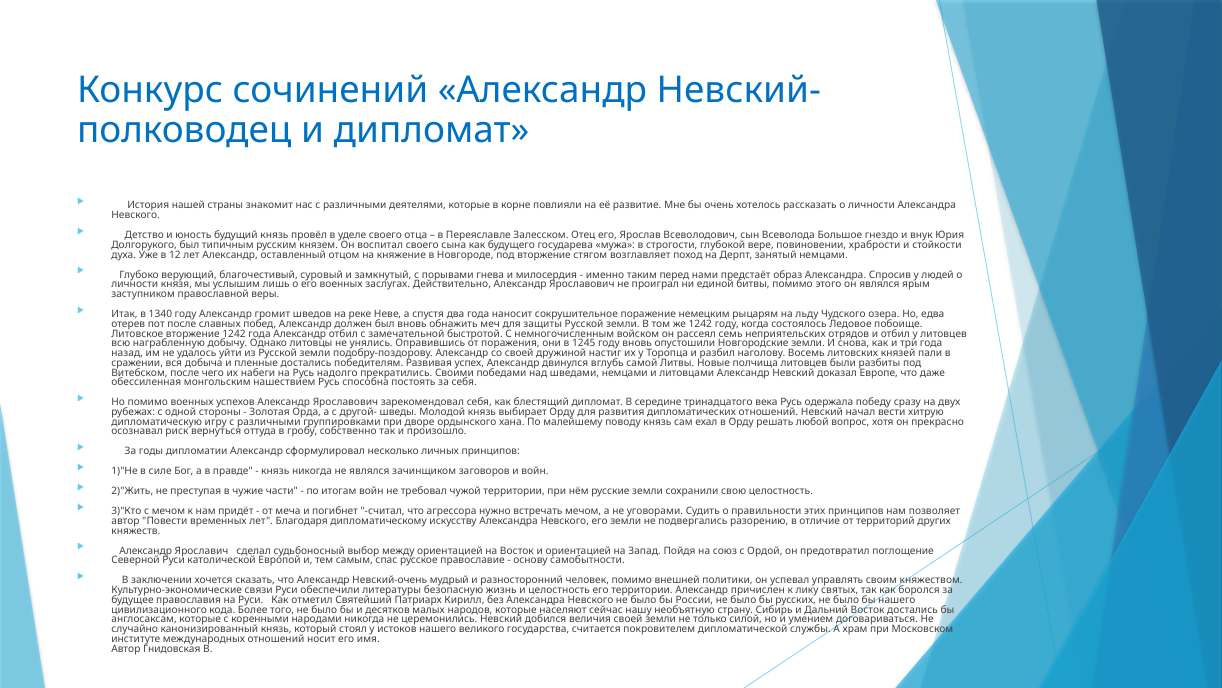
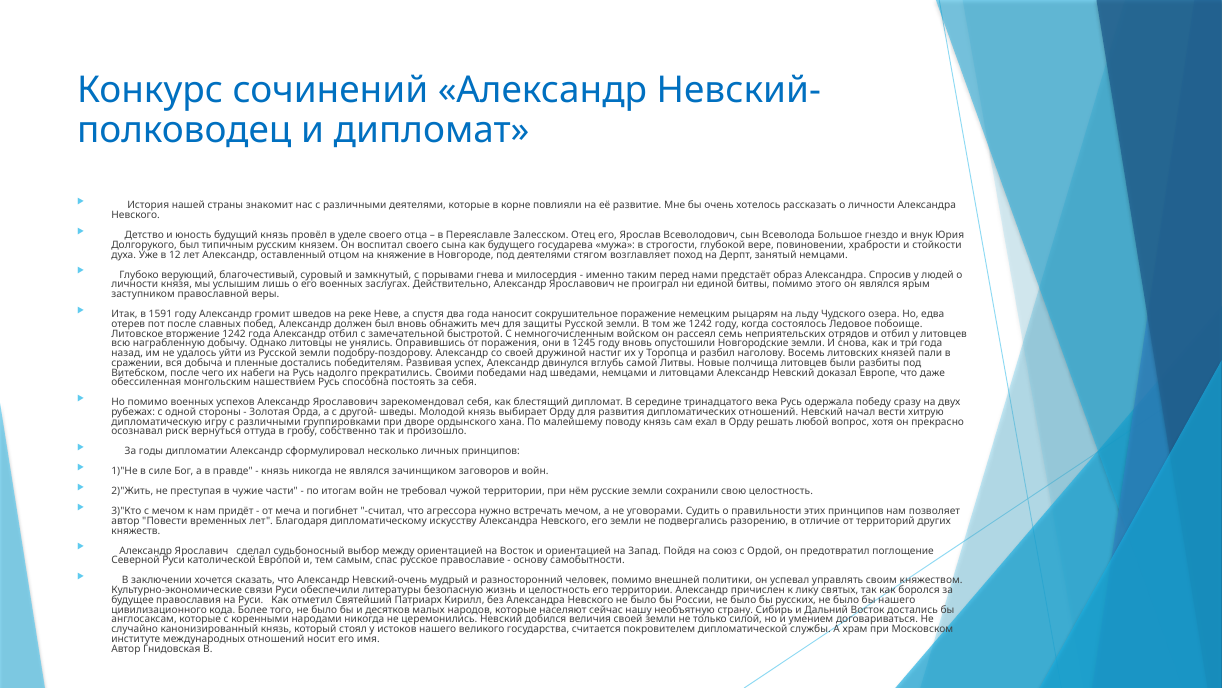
под вторжение: вторжение -> деятелями
1340: 1340 -> 1591
